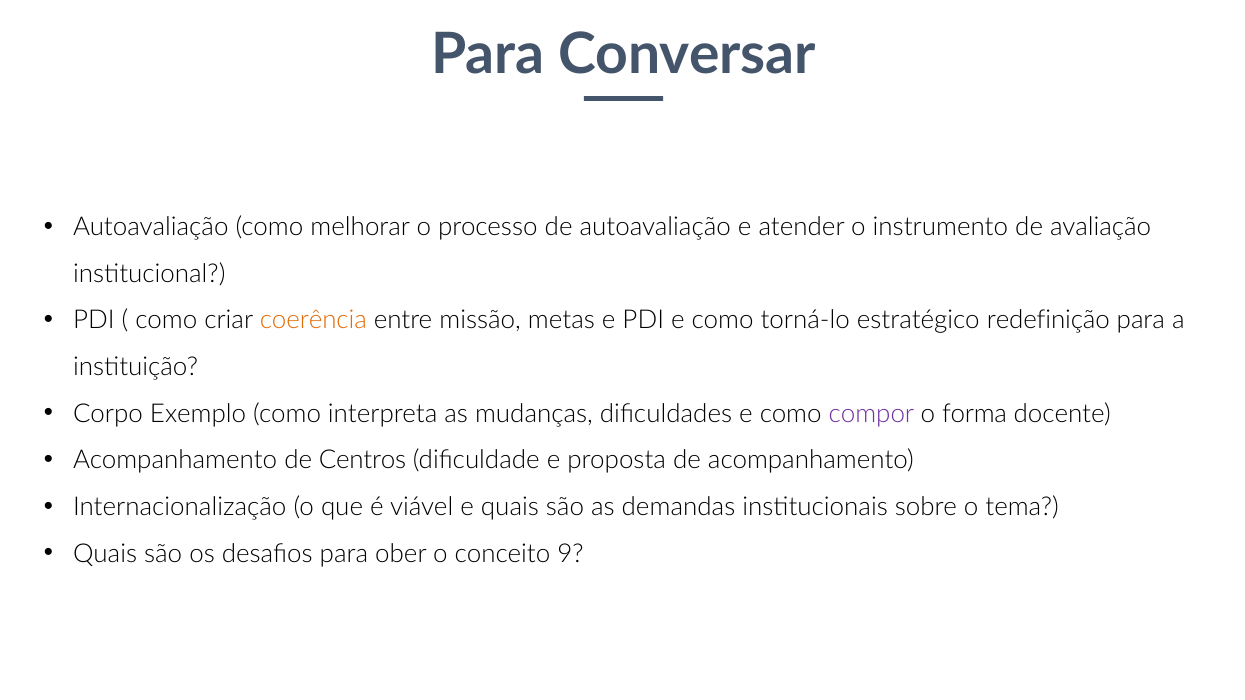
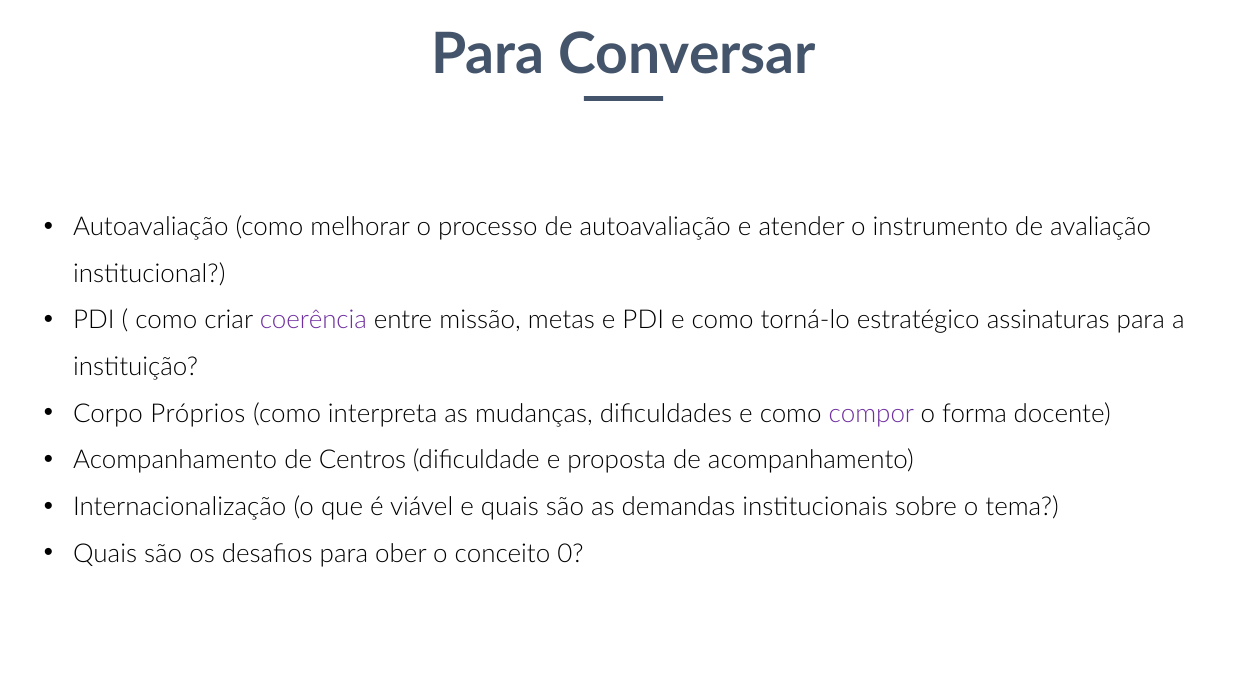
coerência colour: orange -> purple
redefinição: redefinição -> assinaturas
Exemplo: Exemplo -> Próprios
9: 9 -> 0
